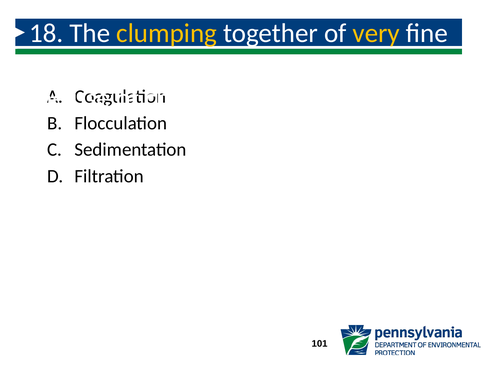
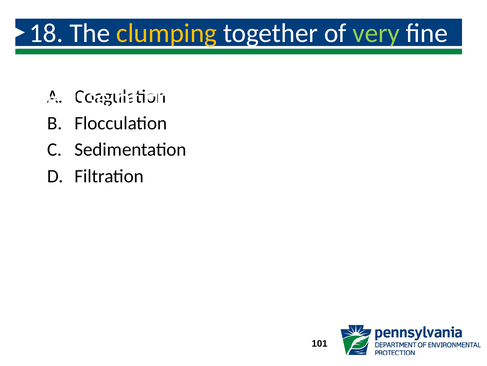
very colour: yellow -> light green
